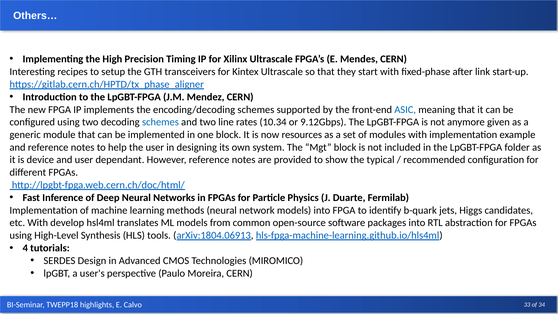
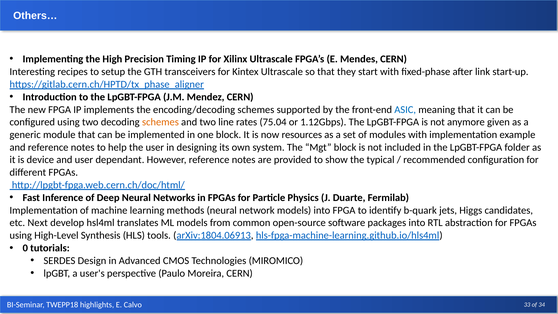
schemes at (160, 122) colour: blue -> orange
10.34: 10.34 -> 75.04
9.12Gbps: 9.12Gbps -> 1.12Gbps
etc With: With -> Next
4: 4 -> 0
